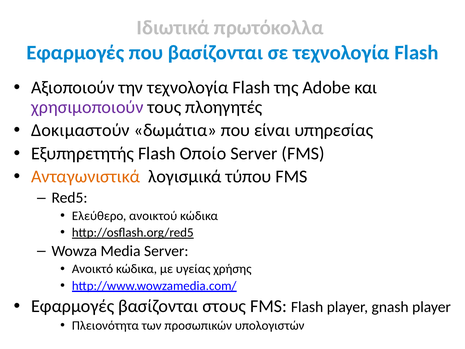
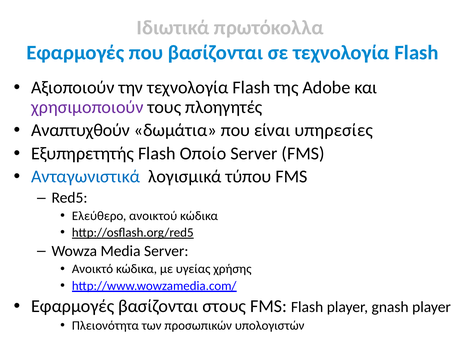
Δοκιμαστούν: Δοκιμαστούν -> Αναπτυχθούν
υπηρεσίας: υπηρεσίας -> υπηρεσίες
Ανταγωνιστικά colour: orange -> blue
